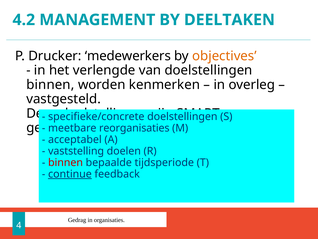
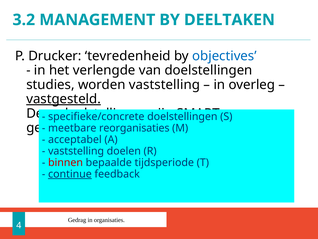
4.2: 4.2 -> 3.2
medewerkers: medewerkers -> tevredenheid
objectives colour: orange -> blue
binnen at (50, 85): binnen -> studies
worden kenmerken: kenmerken -> vaststelling
vastgesteld underline: none -> present
